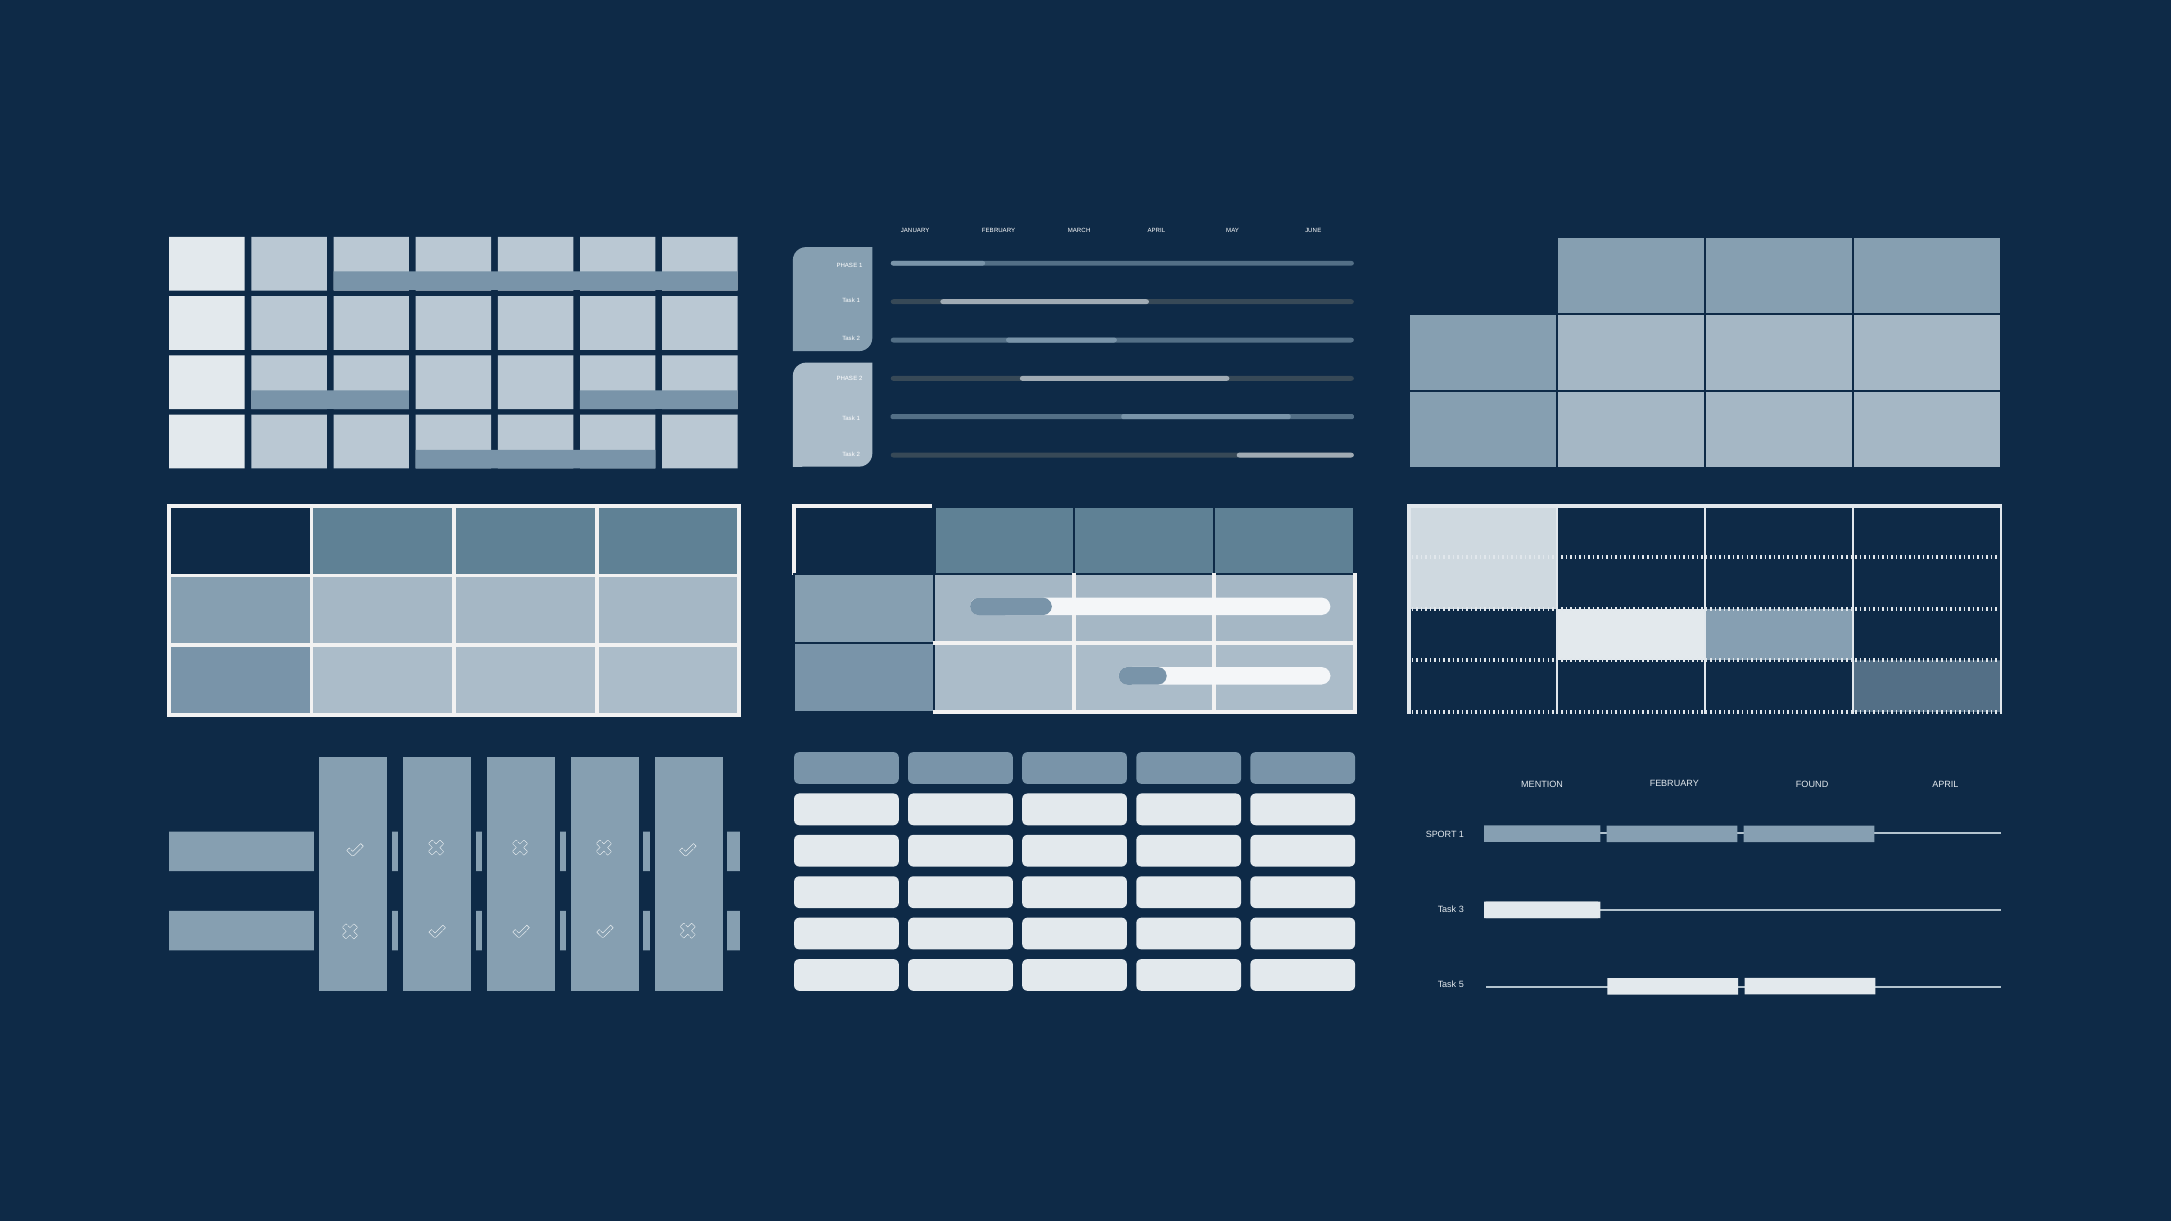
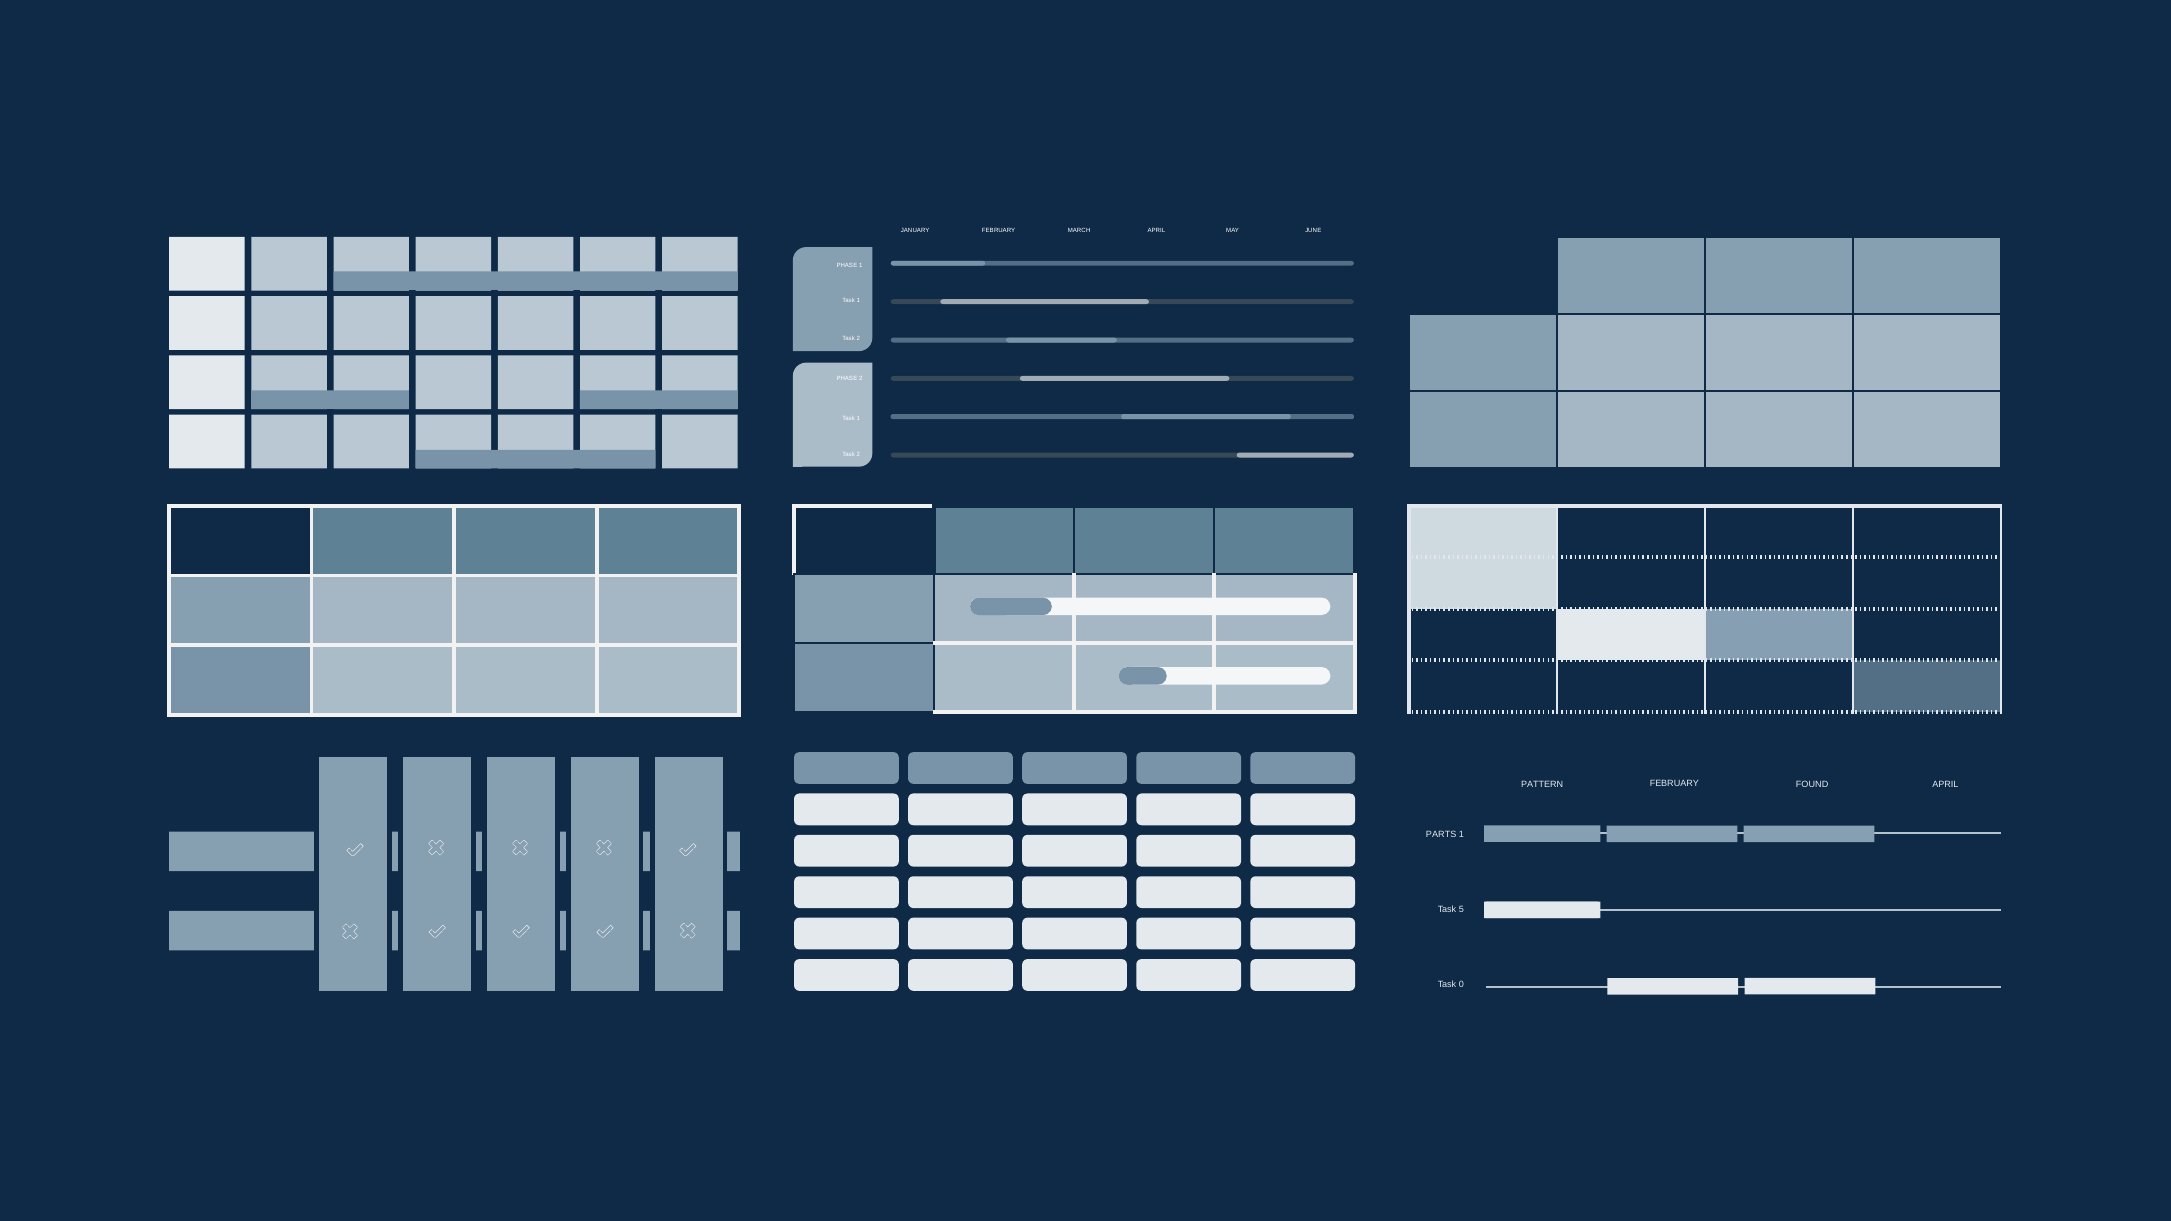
MENTION: MENTION -> PATTERN
SPORT: SPORT -> PARTS
3: 3 -> 5
5: 5 -> 0
